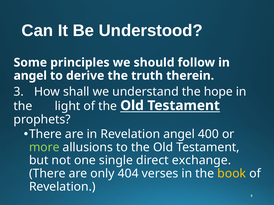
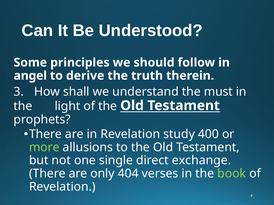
hope: hope -> must
Revelation angel: angel -> study
book colour: yellow -> light green
